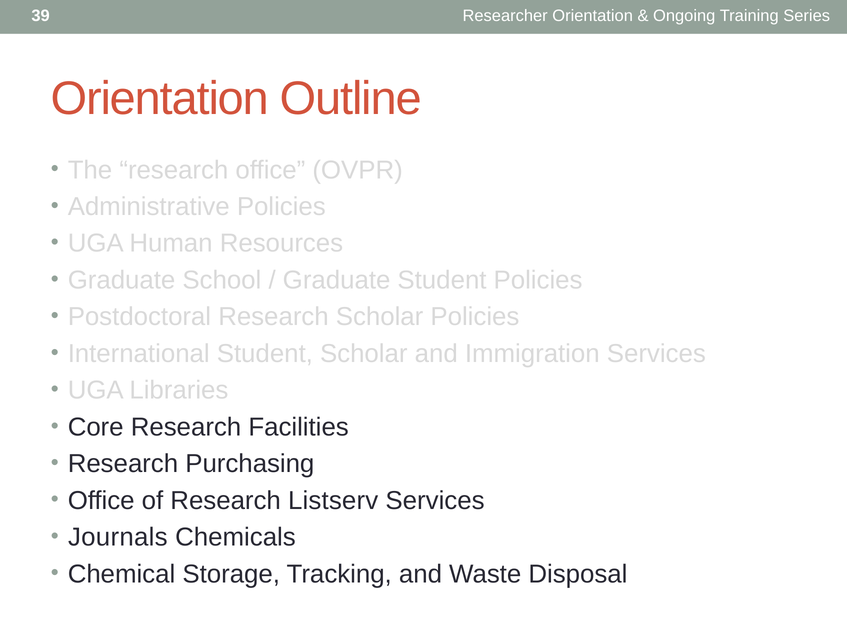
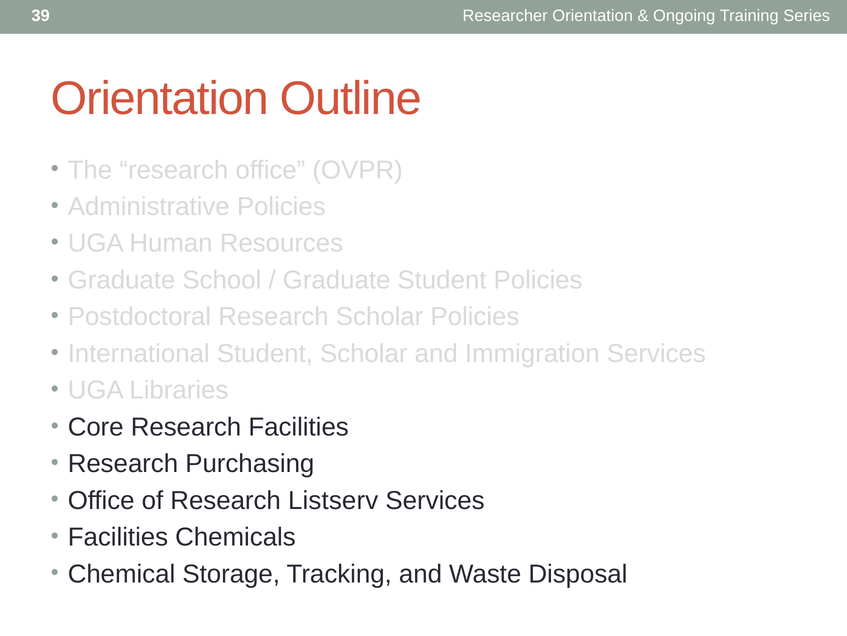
Journals at (118, 537): Journals -> Facilities
